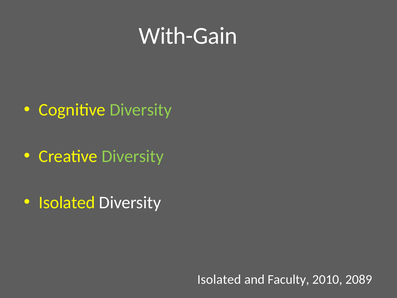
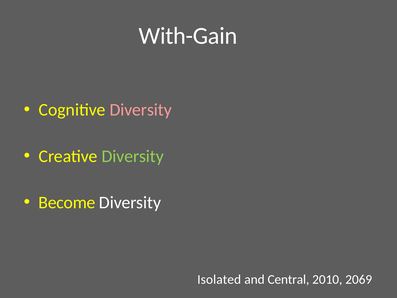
Diversity at (141, 110) colour: light green -> pink
Isolated at (67, 202): Isolated -> Become
Faculty: Faculty -> Central
2089: 2089 -> 2069
